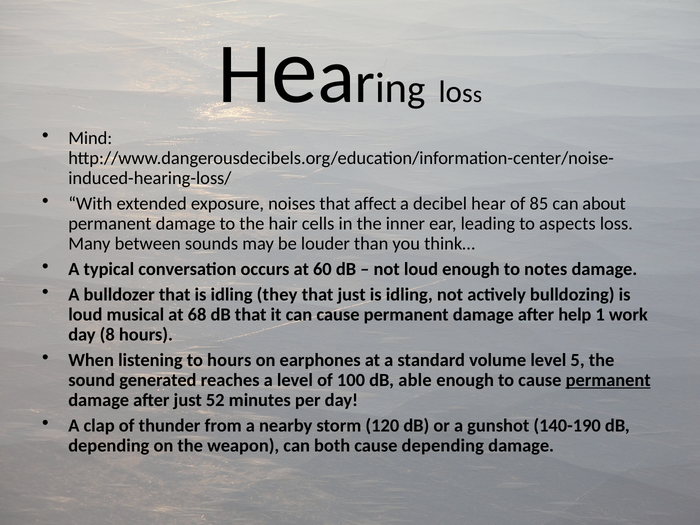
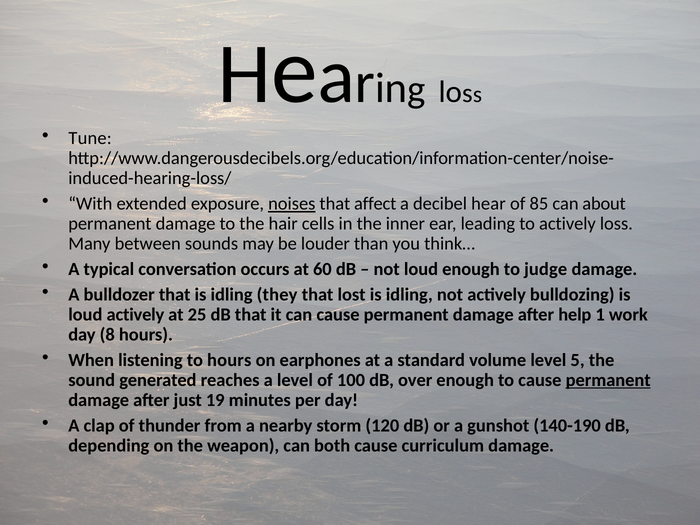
Mind: Mind -> Tune
noises underline: none -> present
to aspects: aspects -> actively
notes: notes -> judge
that just: just -> lost
loud musical: musical -> actively
68: 68 -> 25
able: able -> over
52: 52 -> 19
cause depending: depending -> curriculum
